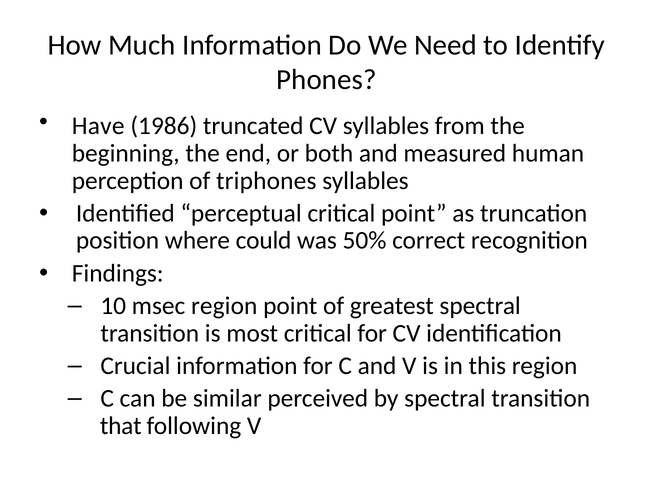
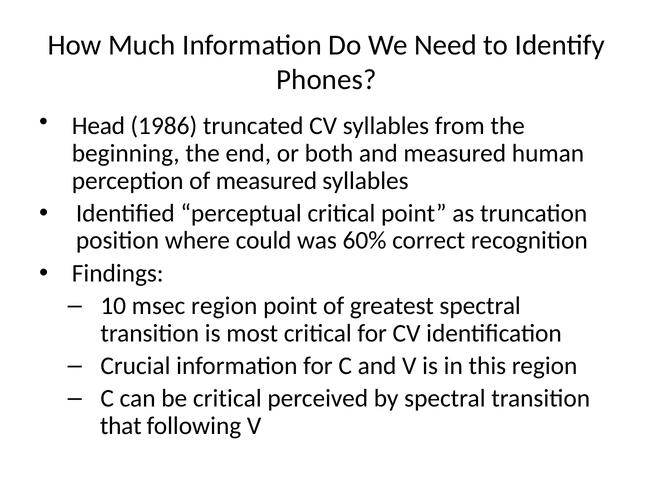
Have: Have -> Head
of triphones: triphones -> measured
50%: 50% -> 60%
be similar: similar -> critical
